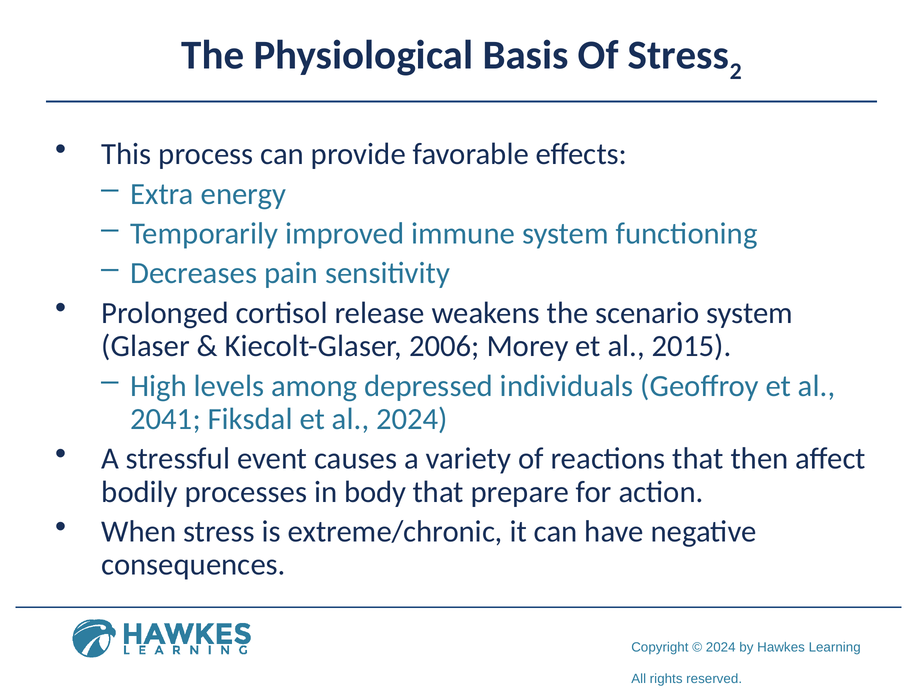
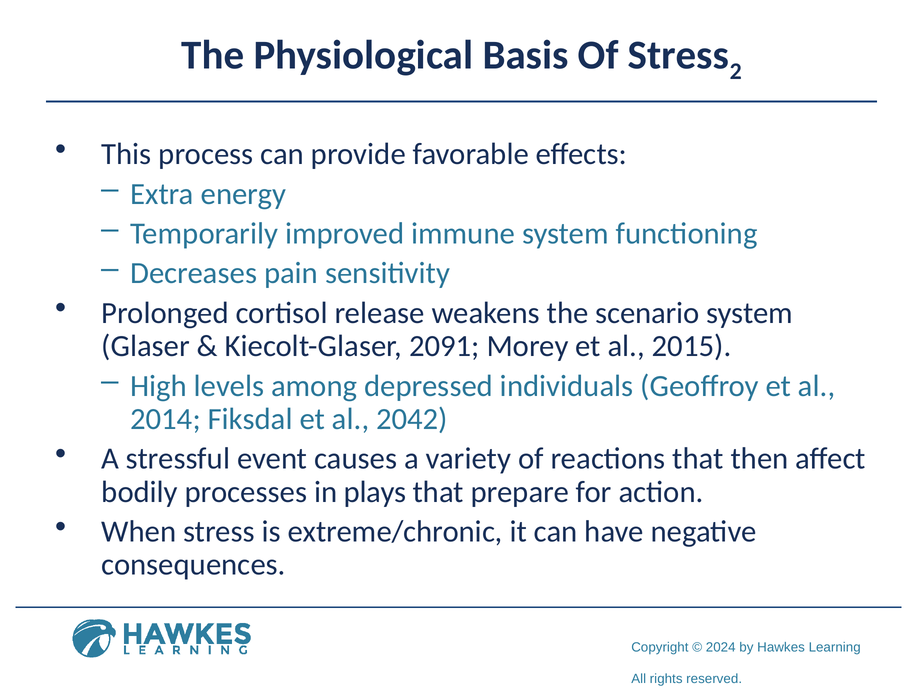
2006: 2006 -> 2091
2041: 2041 -> 2014
al 2024: 2024 -> 2042
body: body -> plays
